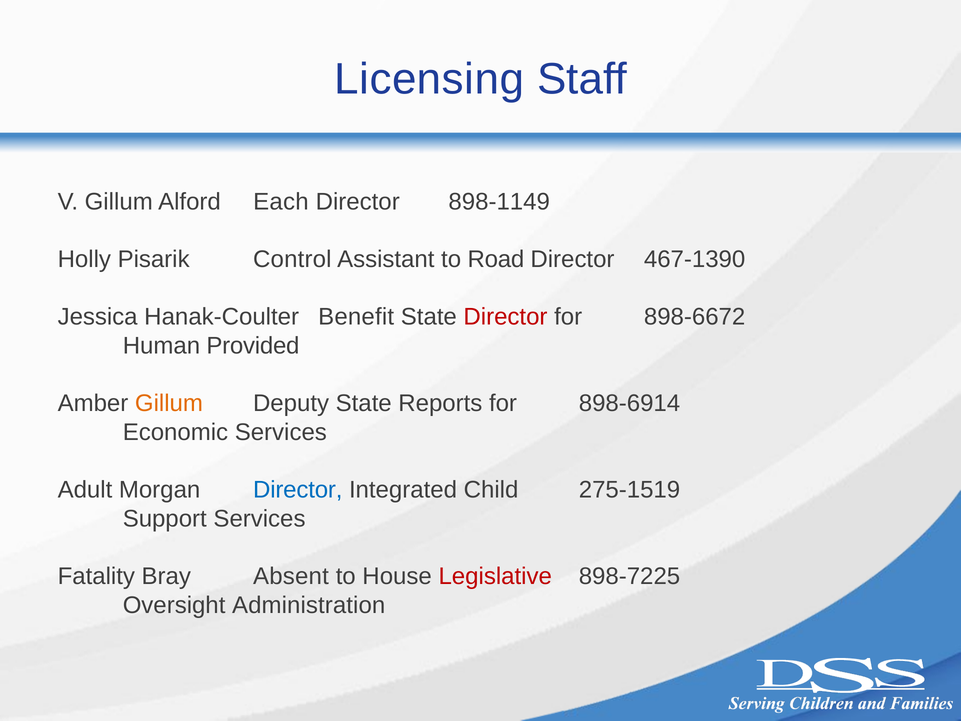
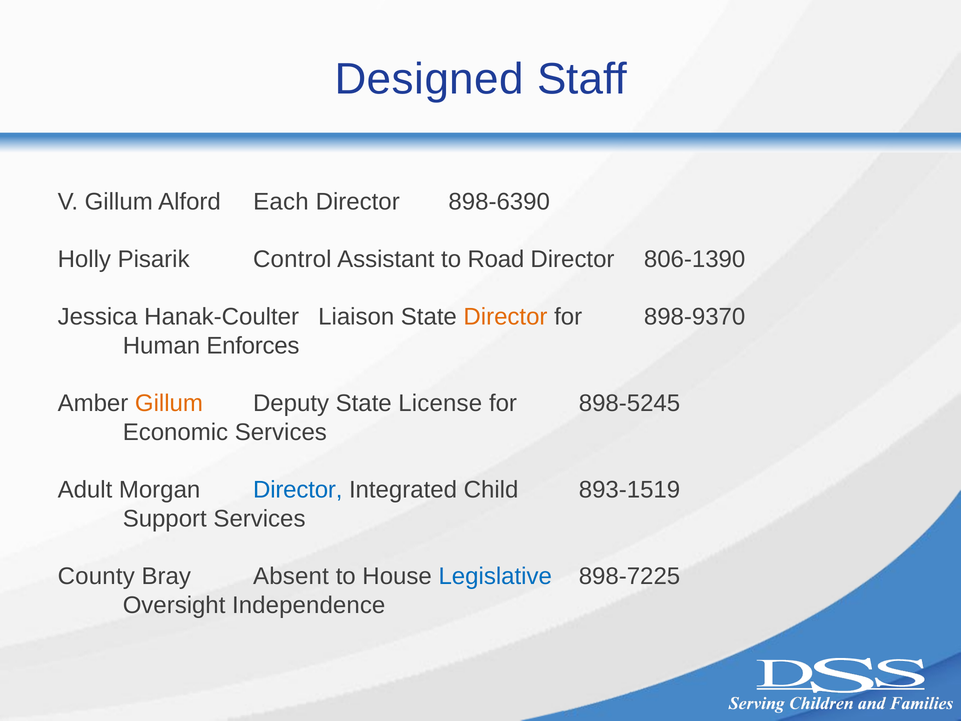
Licensing: Licensing -> Designed
898-1149: 898-1149 -> 898-6390
467-1390: 467-1390 -> 806-1390
Benefit: Benefit -> Liaison
Director at (505, 317) colour: red -> orange
898-6672: 898-6672 -> 898-9370
Provided: Provided -> Enforces
Reports: Reports -> License
898-6914: 898-6914 -> 898-5245
275-1519: 275-1519 -> 893-1519
Fatality: Fatality -> County
Legislative colour: red -> blue
Administration: Administration -> Independence
